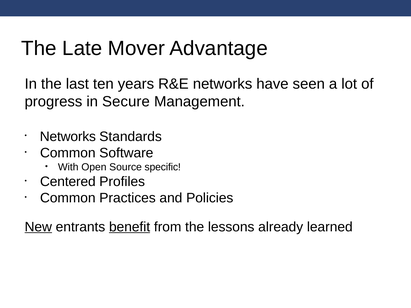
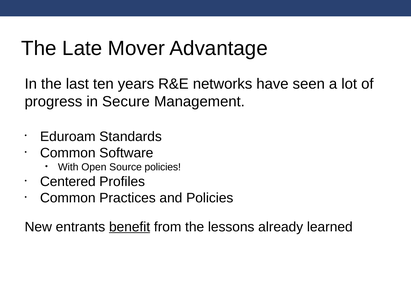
Networks at (68, 137): Networks -> Eduroam
Source specific: specific -> policies
New underline: present -> none
